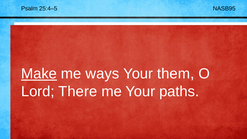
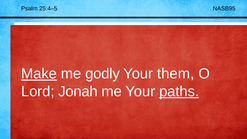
ways: ways -> godly
There: There -> Jonah
paths underline: none -> present
